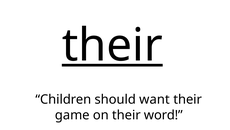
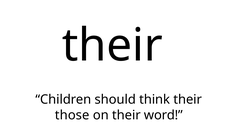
their at (112, 45) underline: present -> none
want: want -> think
game: game -> those
